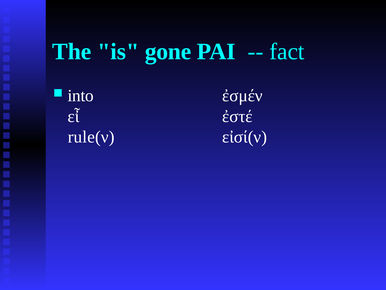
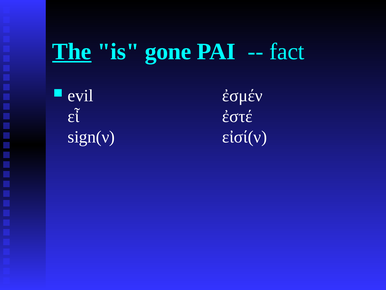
The underline: none -> present
into: into -> evil
rule(ν: rule(ν -> sign(ν
